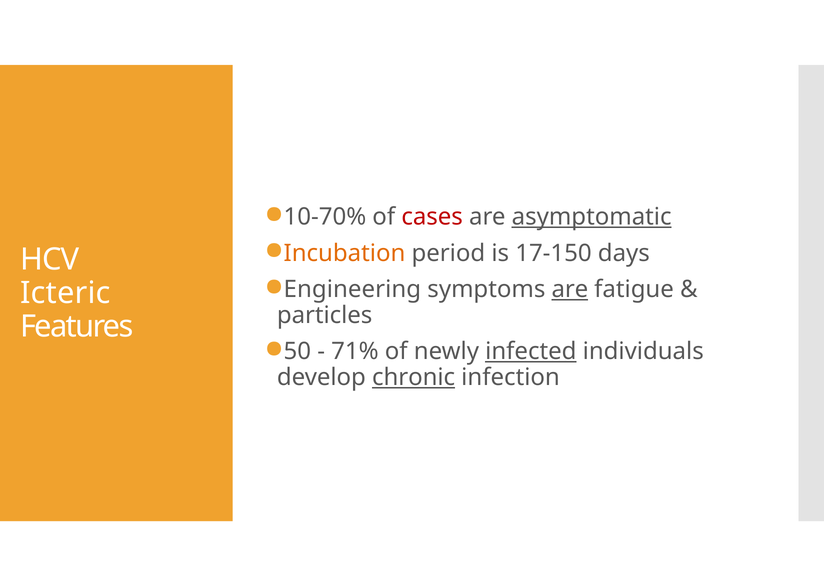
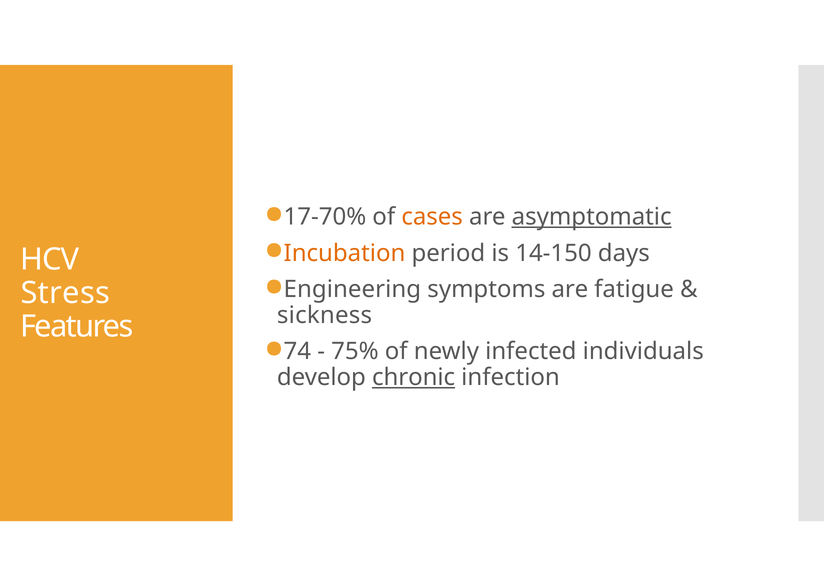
10-70%: 10-70% -> 17-70%
cases colour: red -> orange
17-150: 17-150 -> 14-150
are at (570, 289) underline: present -> none
Icteric: Icteric -> Stress
particles: particles -> sickness
50: 50 -> 74
71%: 71% -> 75%
infected underline: present -> none
